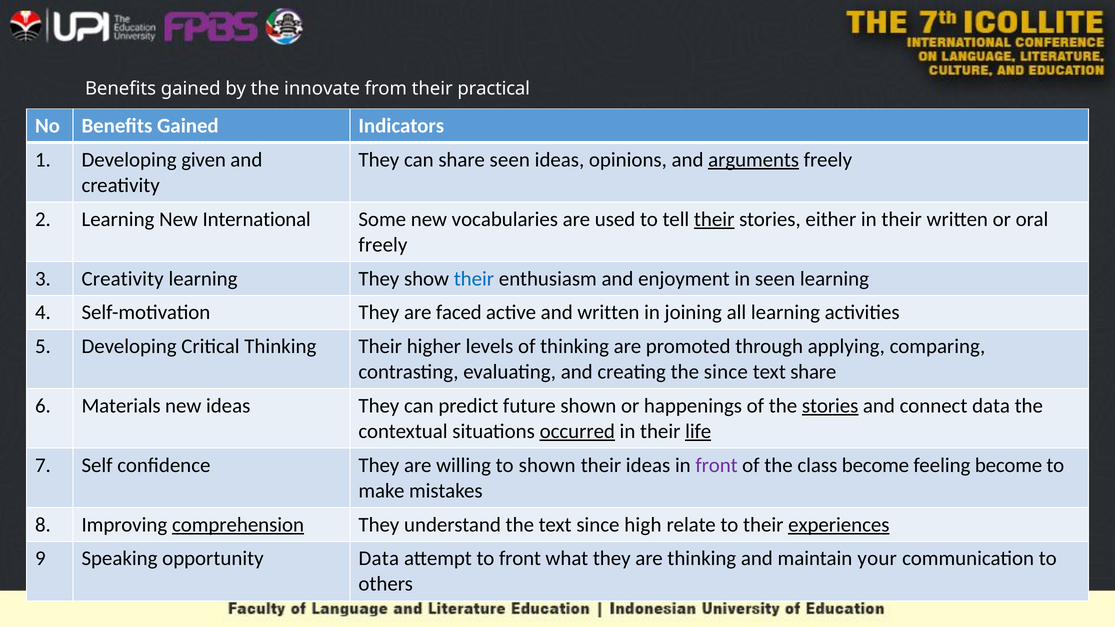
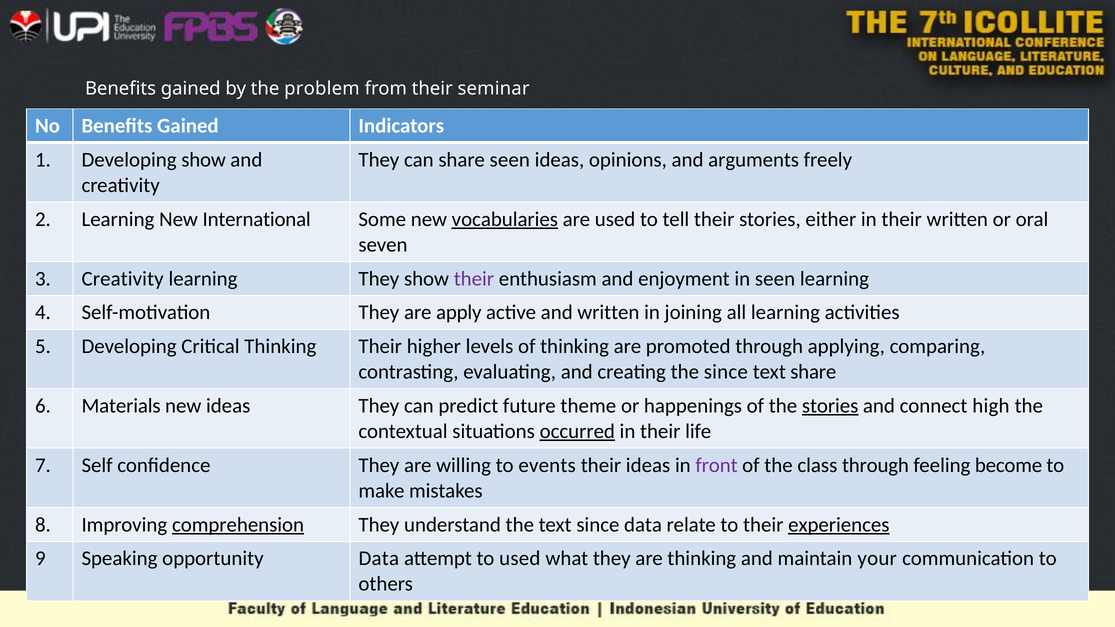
innovate: innovate -> problem
practical: practical -> seminar
Developing given: given -> show
arguments underline: present -> none
vocabularies underline: none -> present
their at (714, 219) underline: present -> none
freely at (383, 245): freely -> seven
their at (474, 279) colour: blue -> purple
faced: faced -> apply
future shown: shown -> theme
connect data: data -> high
life underline: present -> none
to shown: shown -> events
class become: become -> through
since high: high -> data
to front: front -> used
